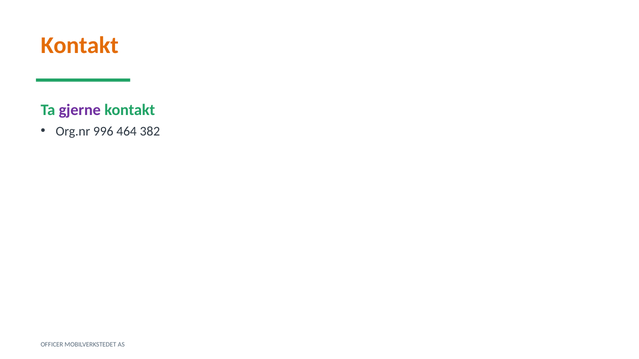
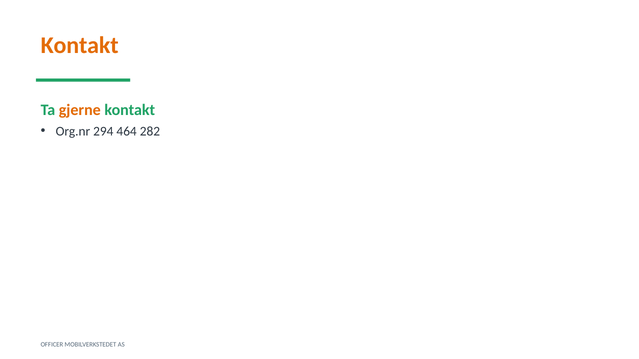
gjerne colour: purple -> orange
996: 996 -> 294
382: 382 -> 282
